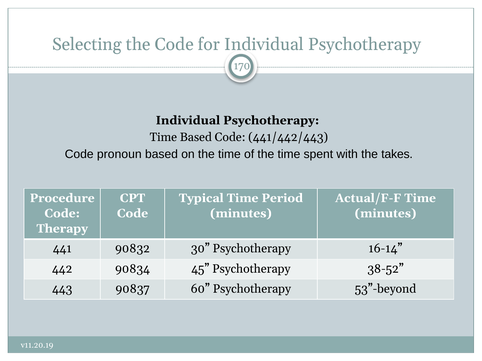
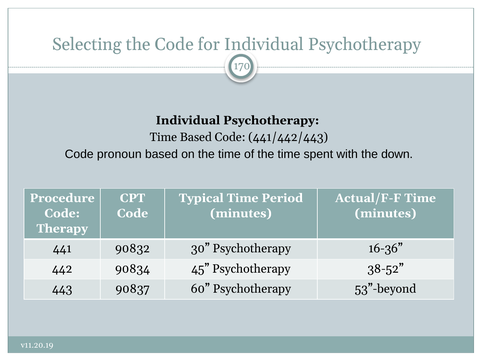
takes: takes -> down
16-14: 16-14 -> 16-36
